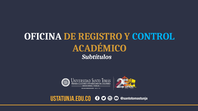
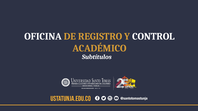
CONTROL colour: light blue -> white
